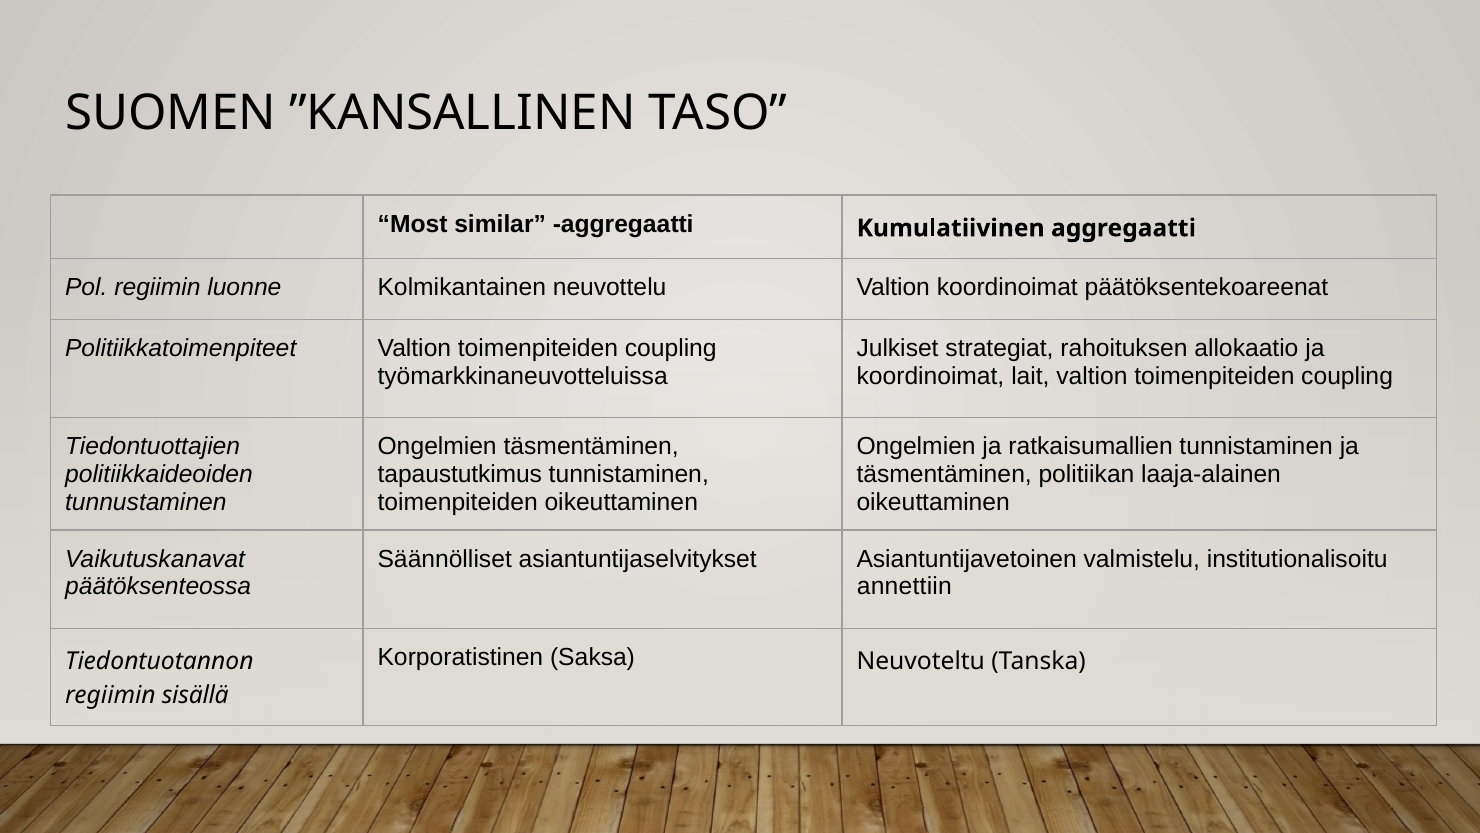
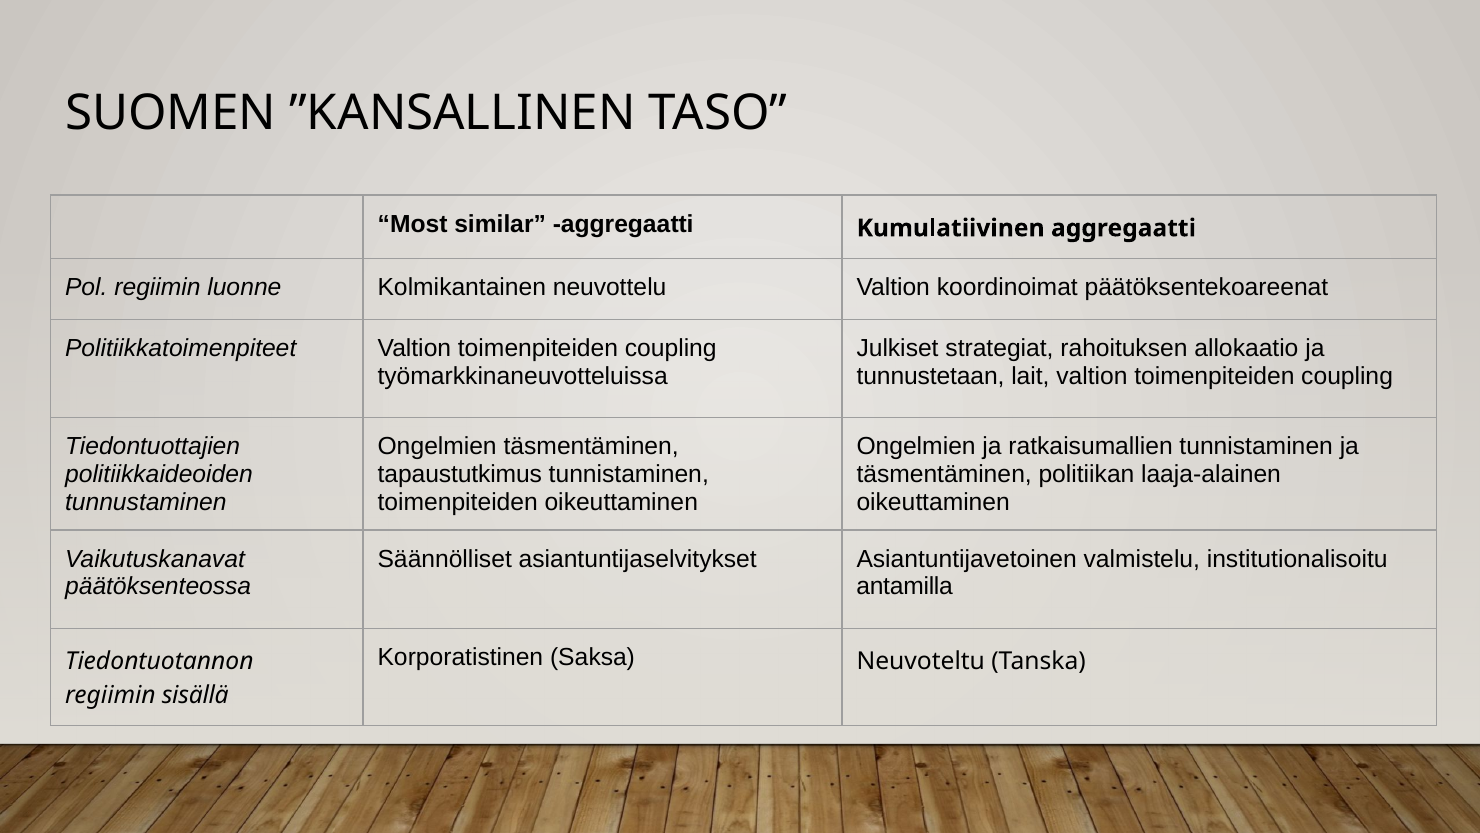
koordinoimat at (930, 376): koordinoimat -> tunnustetaan
annettiin: annettiin -> antamilla
